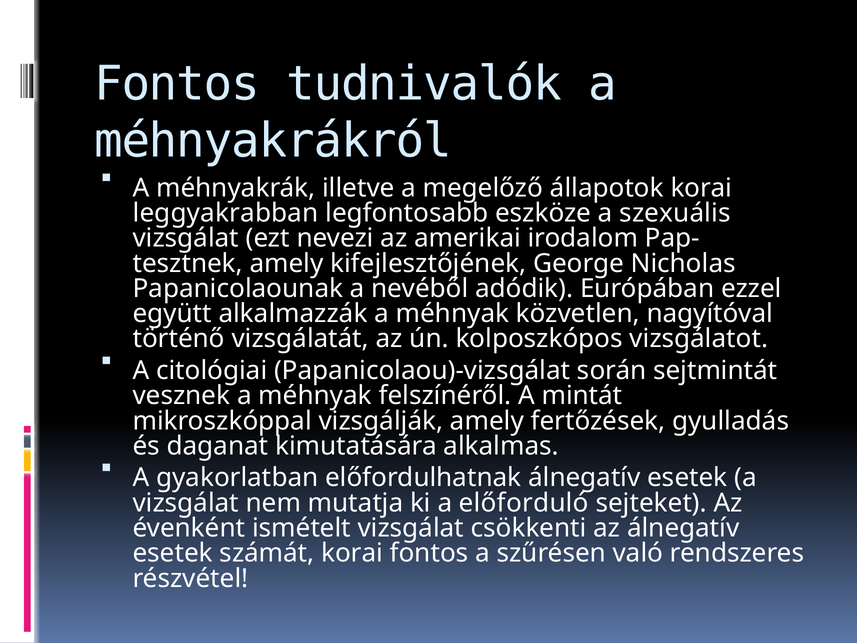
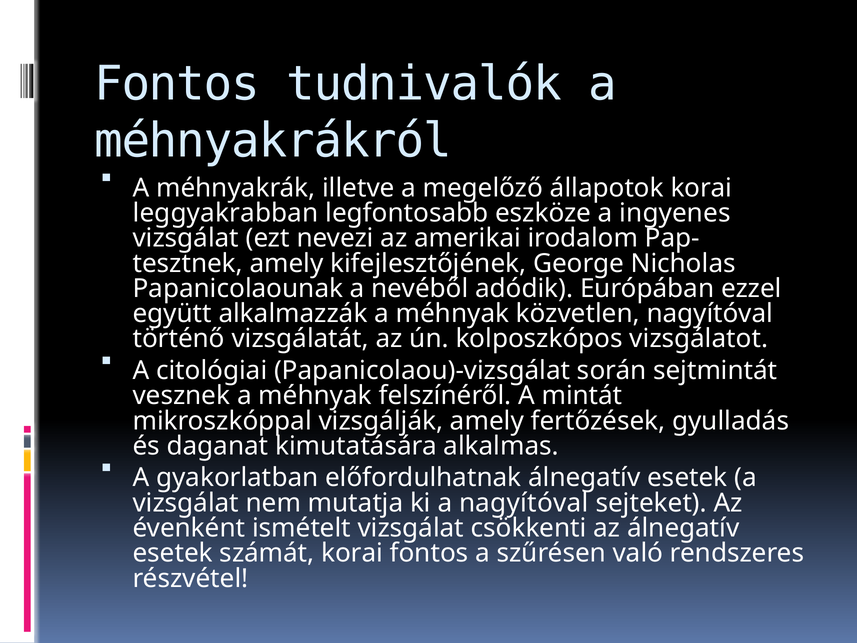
szexuális: szexuális -> ingyenes
a előforduló: előforduló -> nagyítóval
